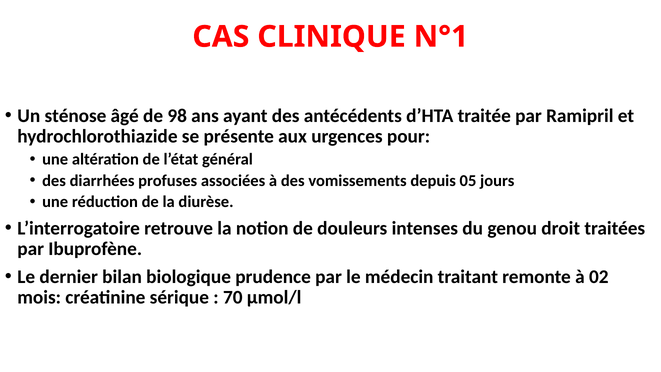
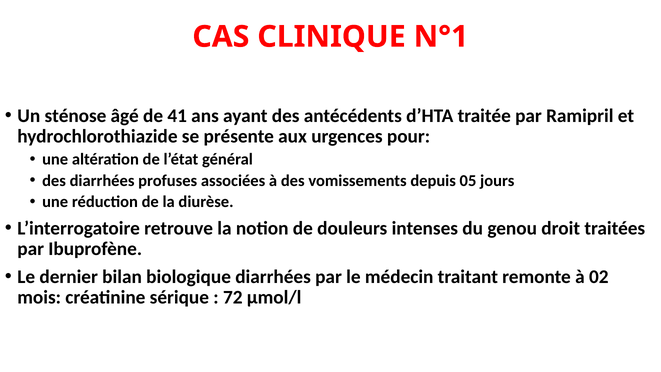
98: 98 -> 41
biologique prudence: prudence -> diarrhées
70: 70 -> 72
